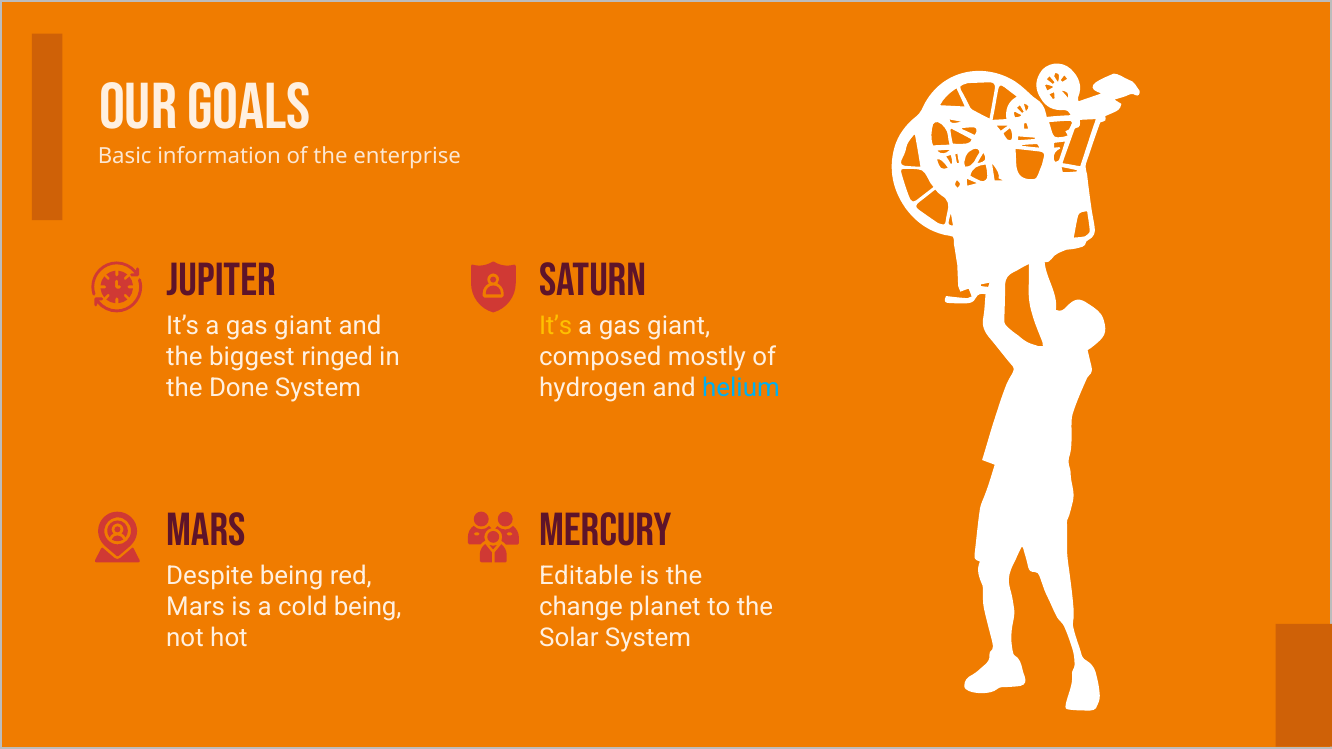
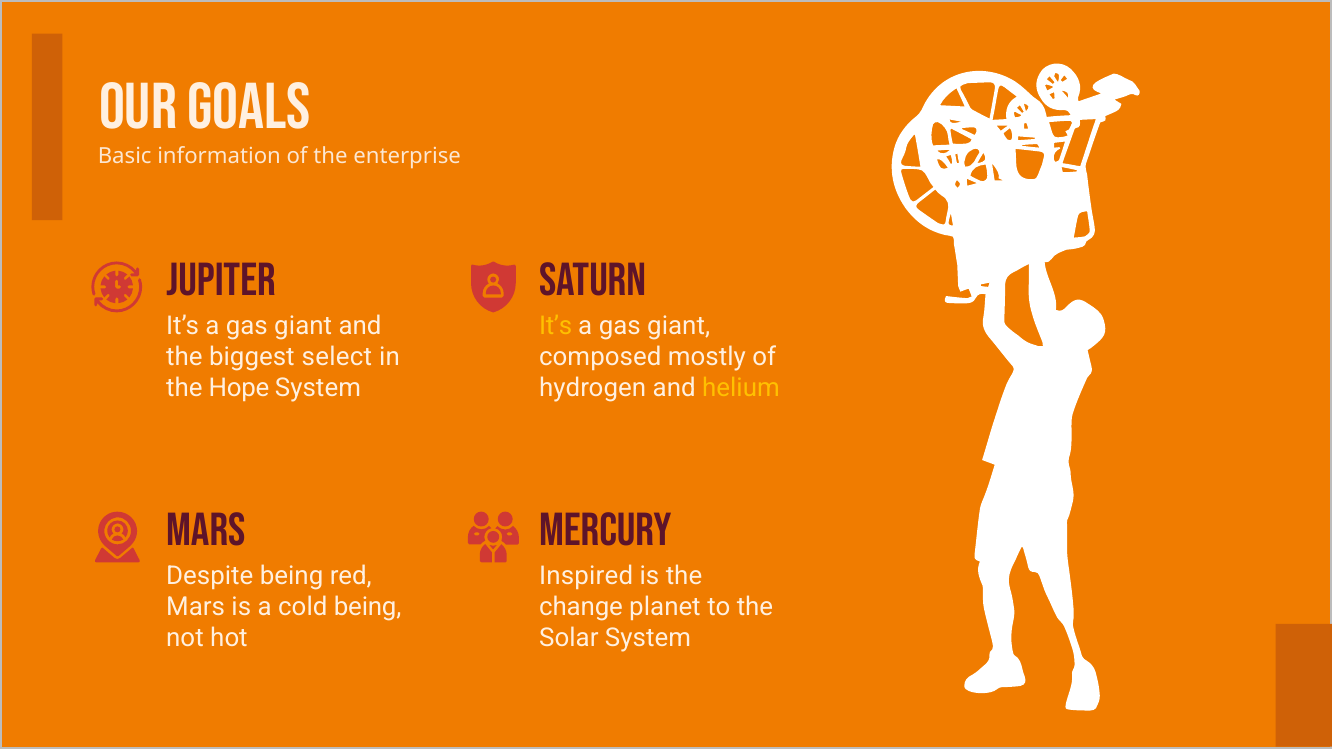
ringed: ringed -> select
Done: Done -> Hope
helium colour: light blue -> yellow
Editable: Editable -> Inspired
